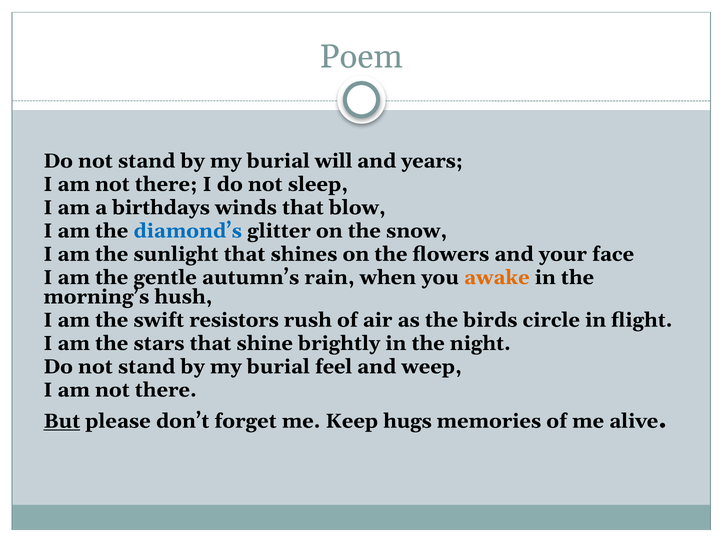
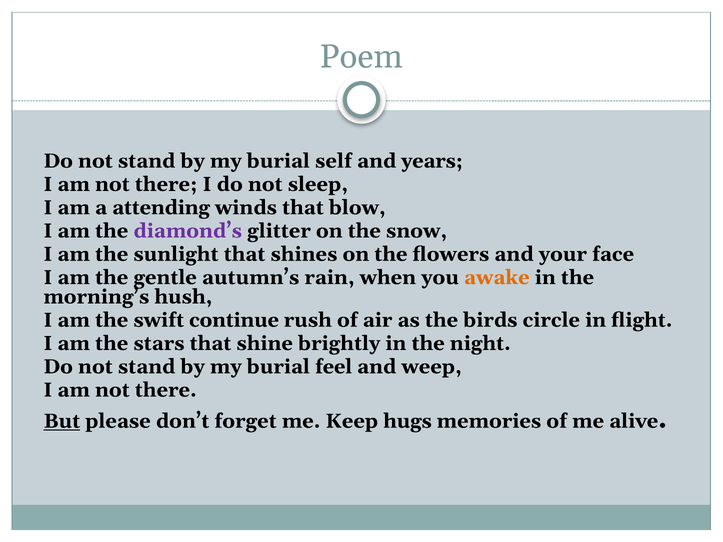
will: will -> self
birthdays: birthdays -> attending
diamond’s colour: blue -> purple
resistors: resistors -> continue
